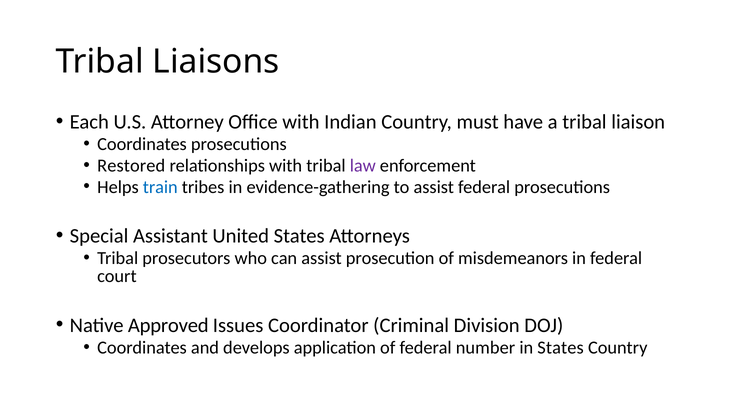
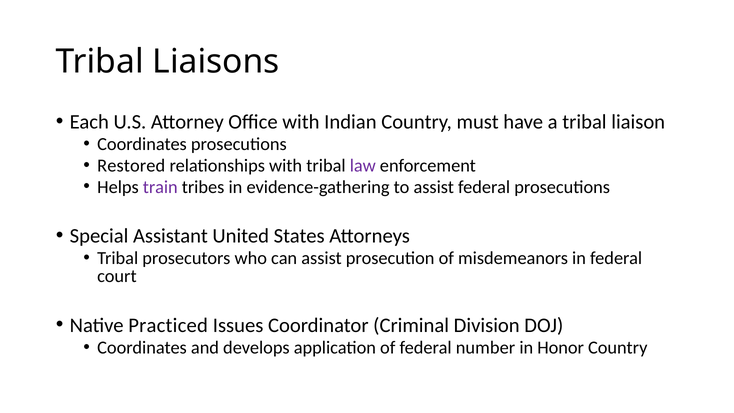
train colour: blue -> purple
Approved: Approved -> Practiced
in States: States -> Honor
